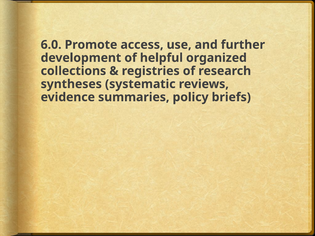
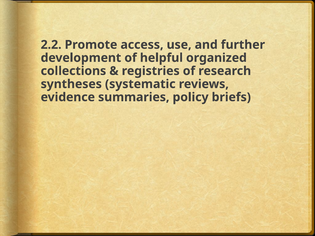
6.0: 6.0 -> 2.2
